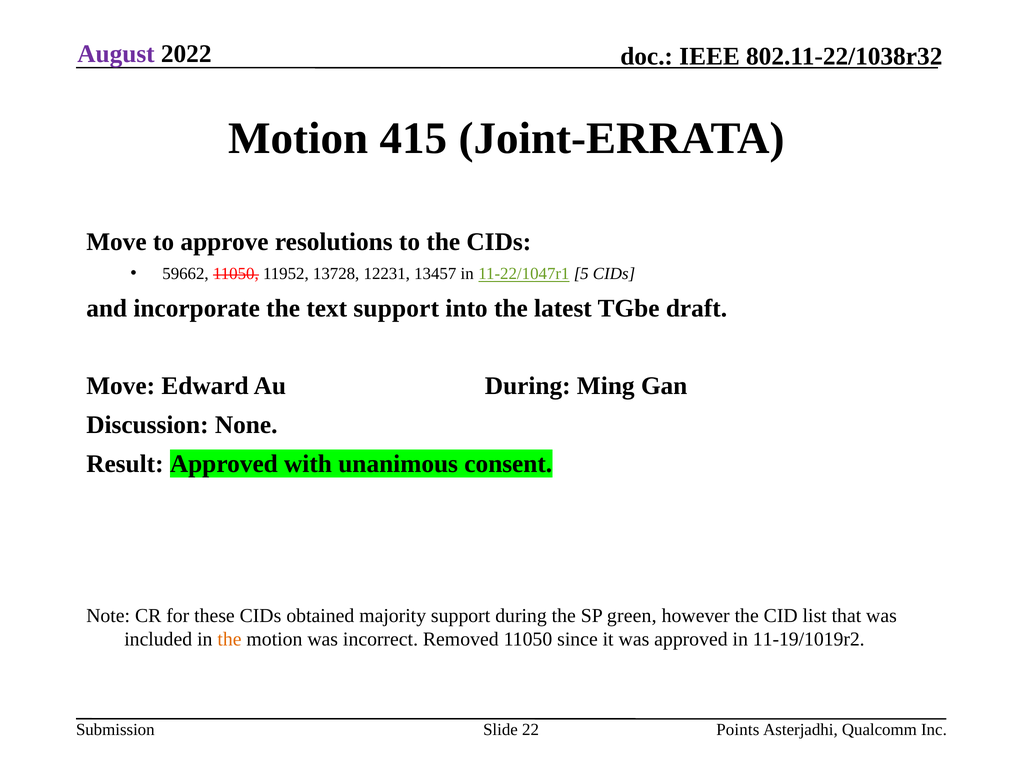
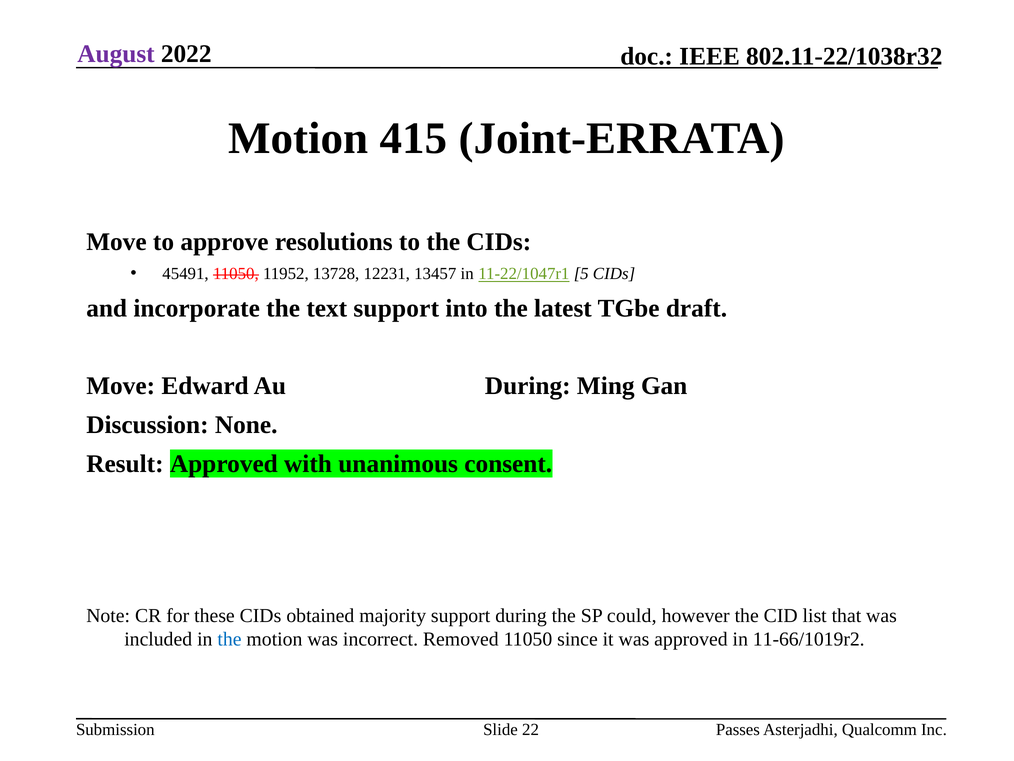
59662: 59662 -> 45491
green: green -> could
the at (229, 639) colour: orange -> blue
11-19/1019r2: 11-19/1019r2 -> 11-66/1019r2
Points: Points -> Passes
